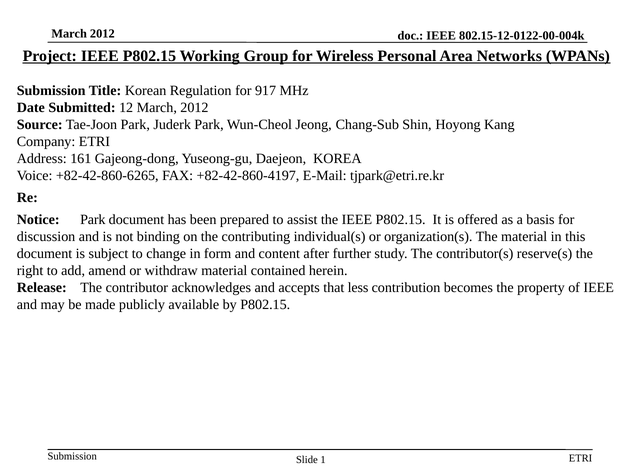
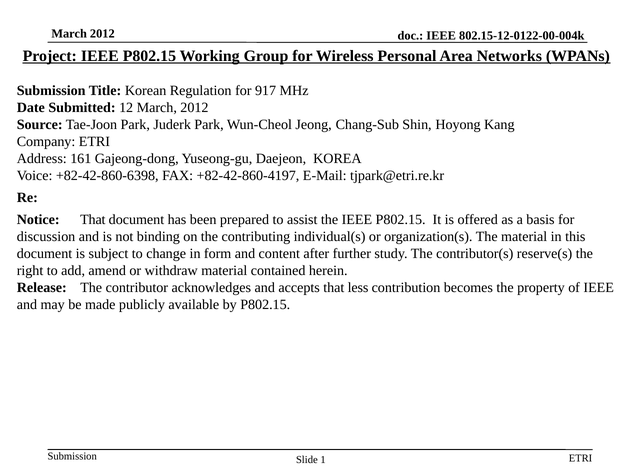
+82-42-860-6265: +82-42-860-6265 -> +82-42-860-6398
Notice Park: Park -> That
